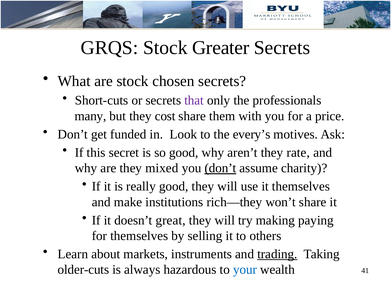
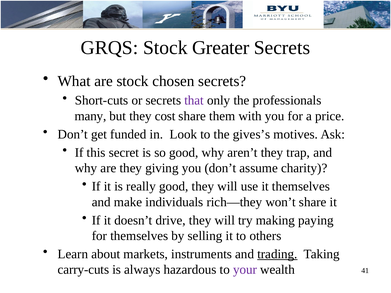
every’s: every’s -> gives’s
rate: rate -> trap
mixed: mixed -> giving
don’t at (220, 168) underline: present -> none
institutions: institutions -> individuals
great: great -> drive
older-cuts: older-cuts -> carry-cuts
your colour: blue -> purple
